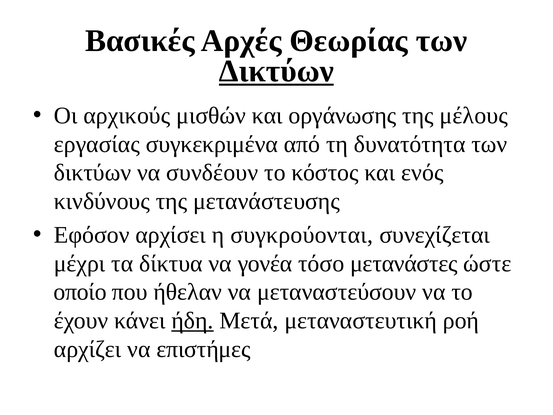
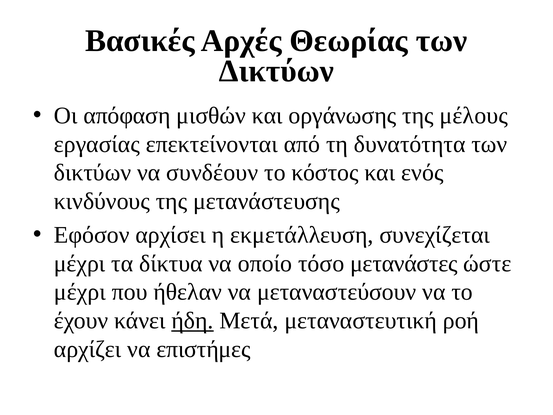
Δικτύων at (276, 71) underline: present -> none
αρχικούς: αρχικούς -> απόφαση
συγκεκριμένα: συγκεκριμένα -> επεκτείνονται
συγκρούονται: συγκρούονται -> εκμετάλλευση
γονέα: γονέα -> οποίο
οποίο at (80, 292): οποίο -> μέχρι
